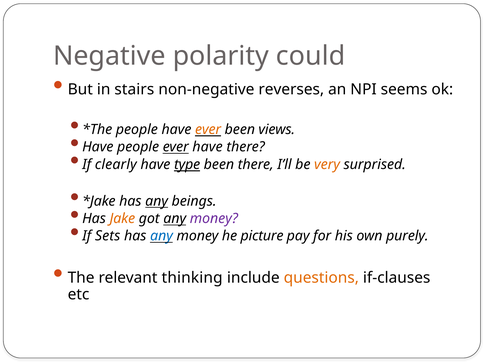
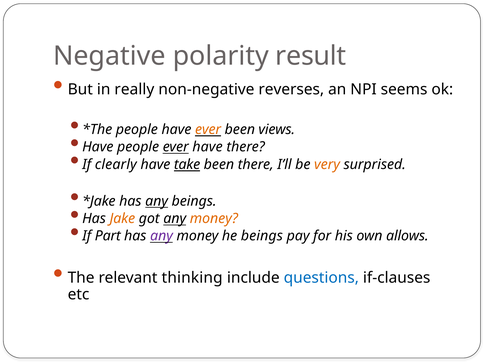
could: could -> result
stairs: stairs -> really
type: type -> take
money at (214, 219) colour: purple -> orange
Sets: Sets -> Part
any at (161, 236) colour: blue -> purple
he picture: picture -> beings
purely: purely -> allows
questions colour: orange -> blue
